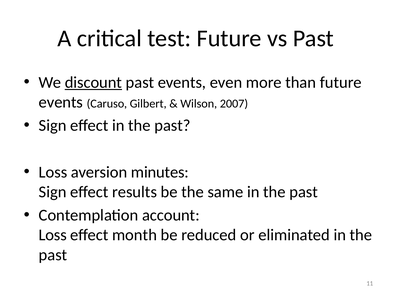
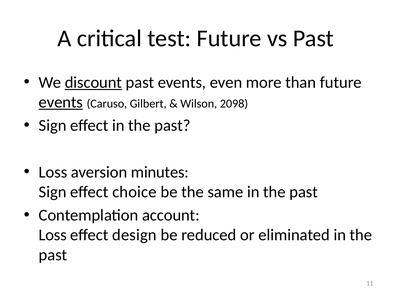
events at (61, 102) underline: none -> present
2007: 2007 -> 2098
results: results -> choice
month: month -> design
